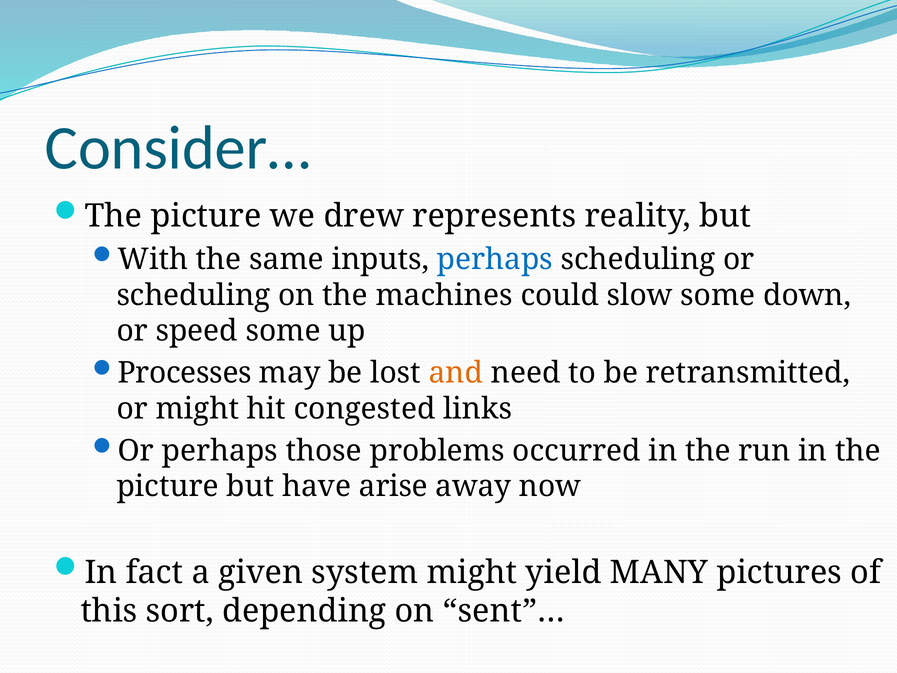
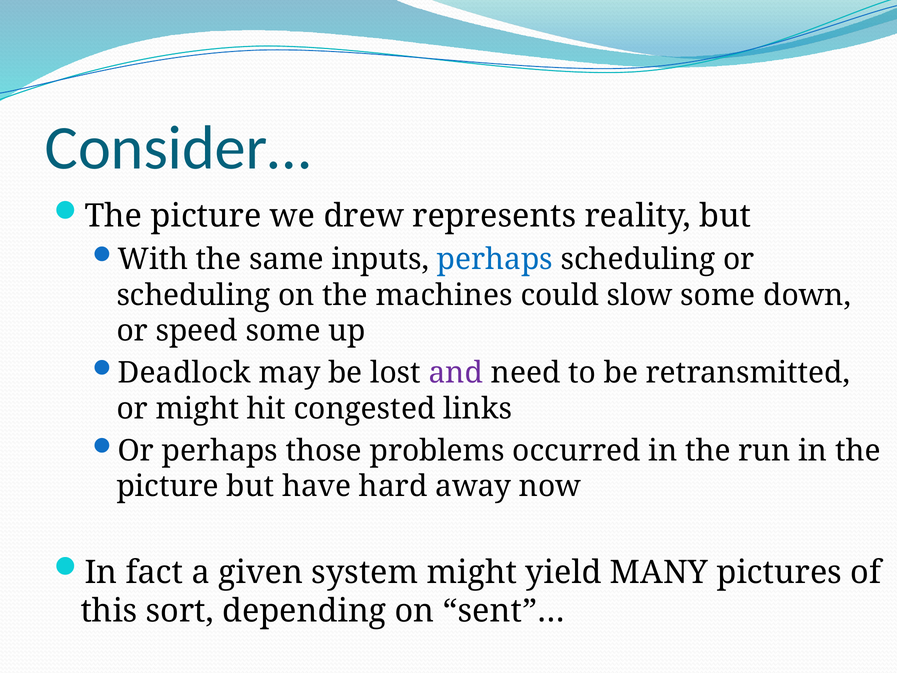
Processes: Processes -> Deadlock
and colour: orange -> purple
arise: arise -> hard
